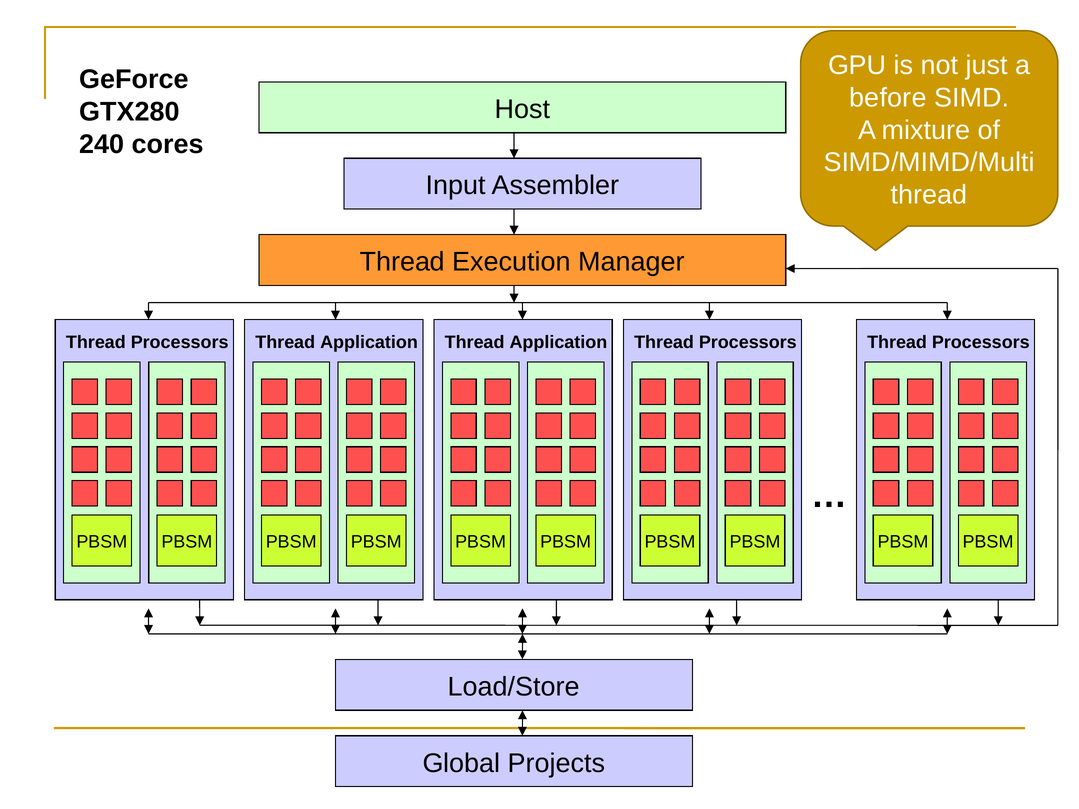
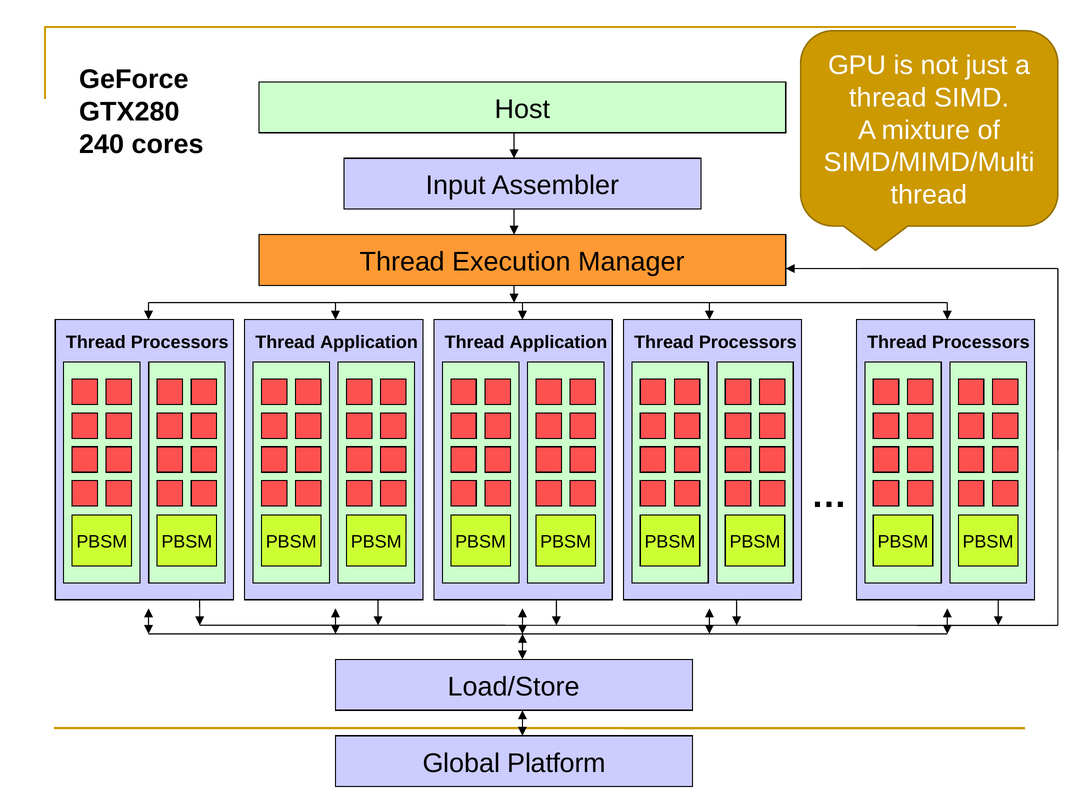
before at (888, 98): before -> thread
Projects: Projects -> Platform
